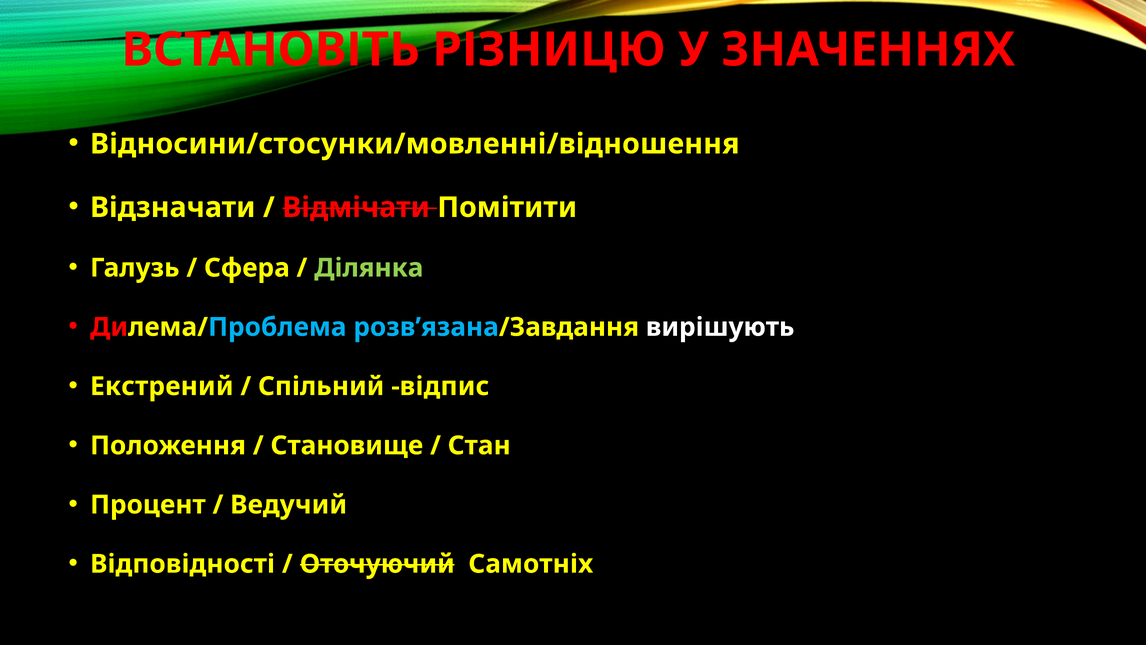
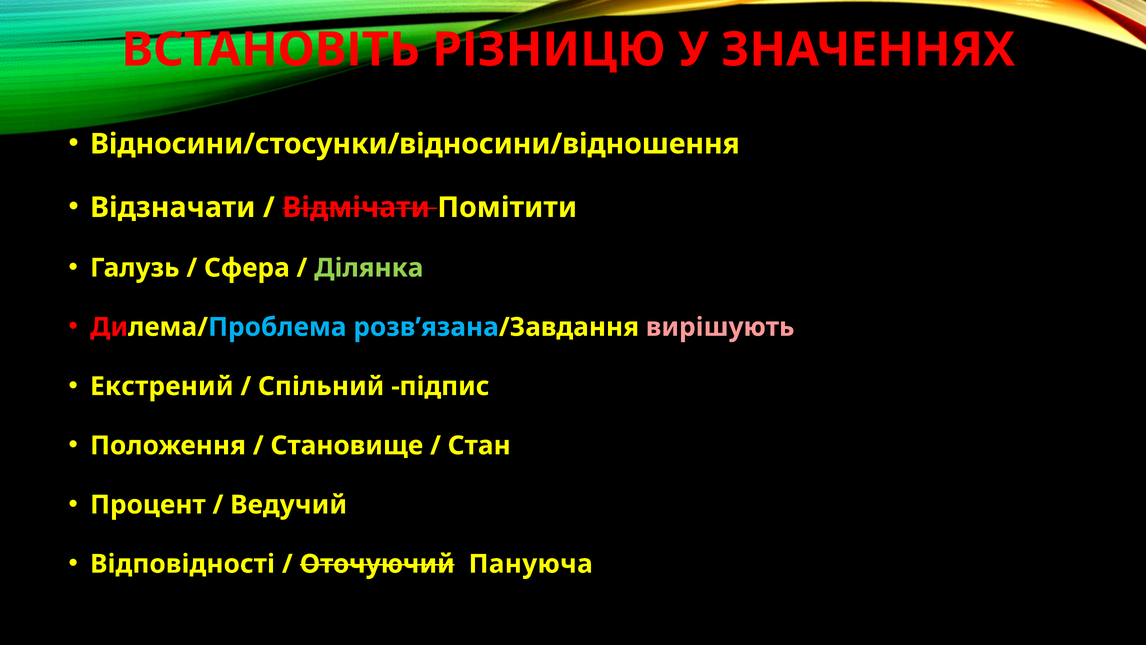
Відносини/стосунки/мовленні/відношення: Відносини/стосунки/мовленні/відношення -> Відносини/стосунки/відносини/відношення
вирішують colour: white -> pink
відпис: відпис -> підпис
Самотніх: Самотніх -> Пануюча
